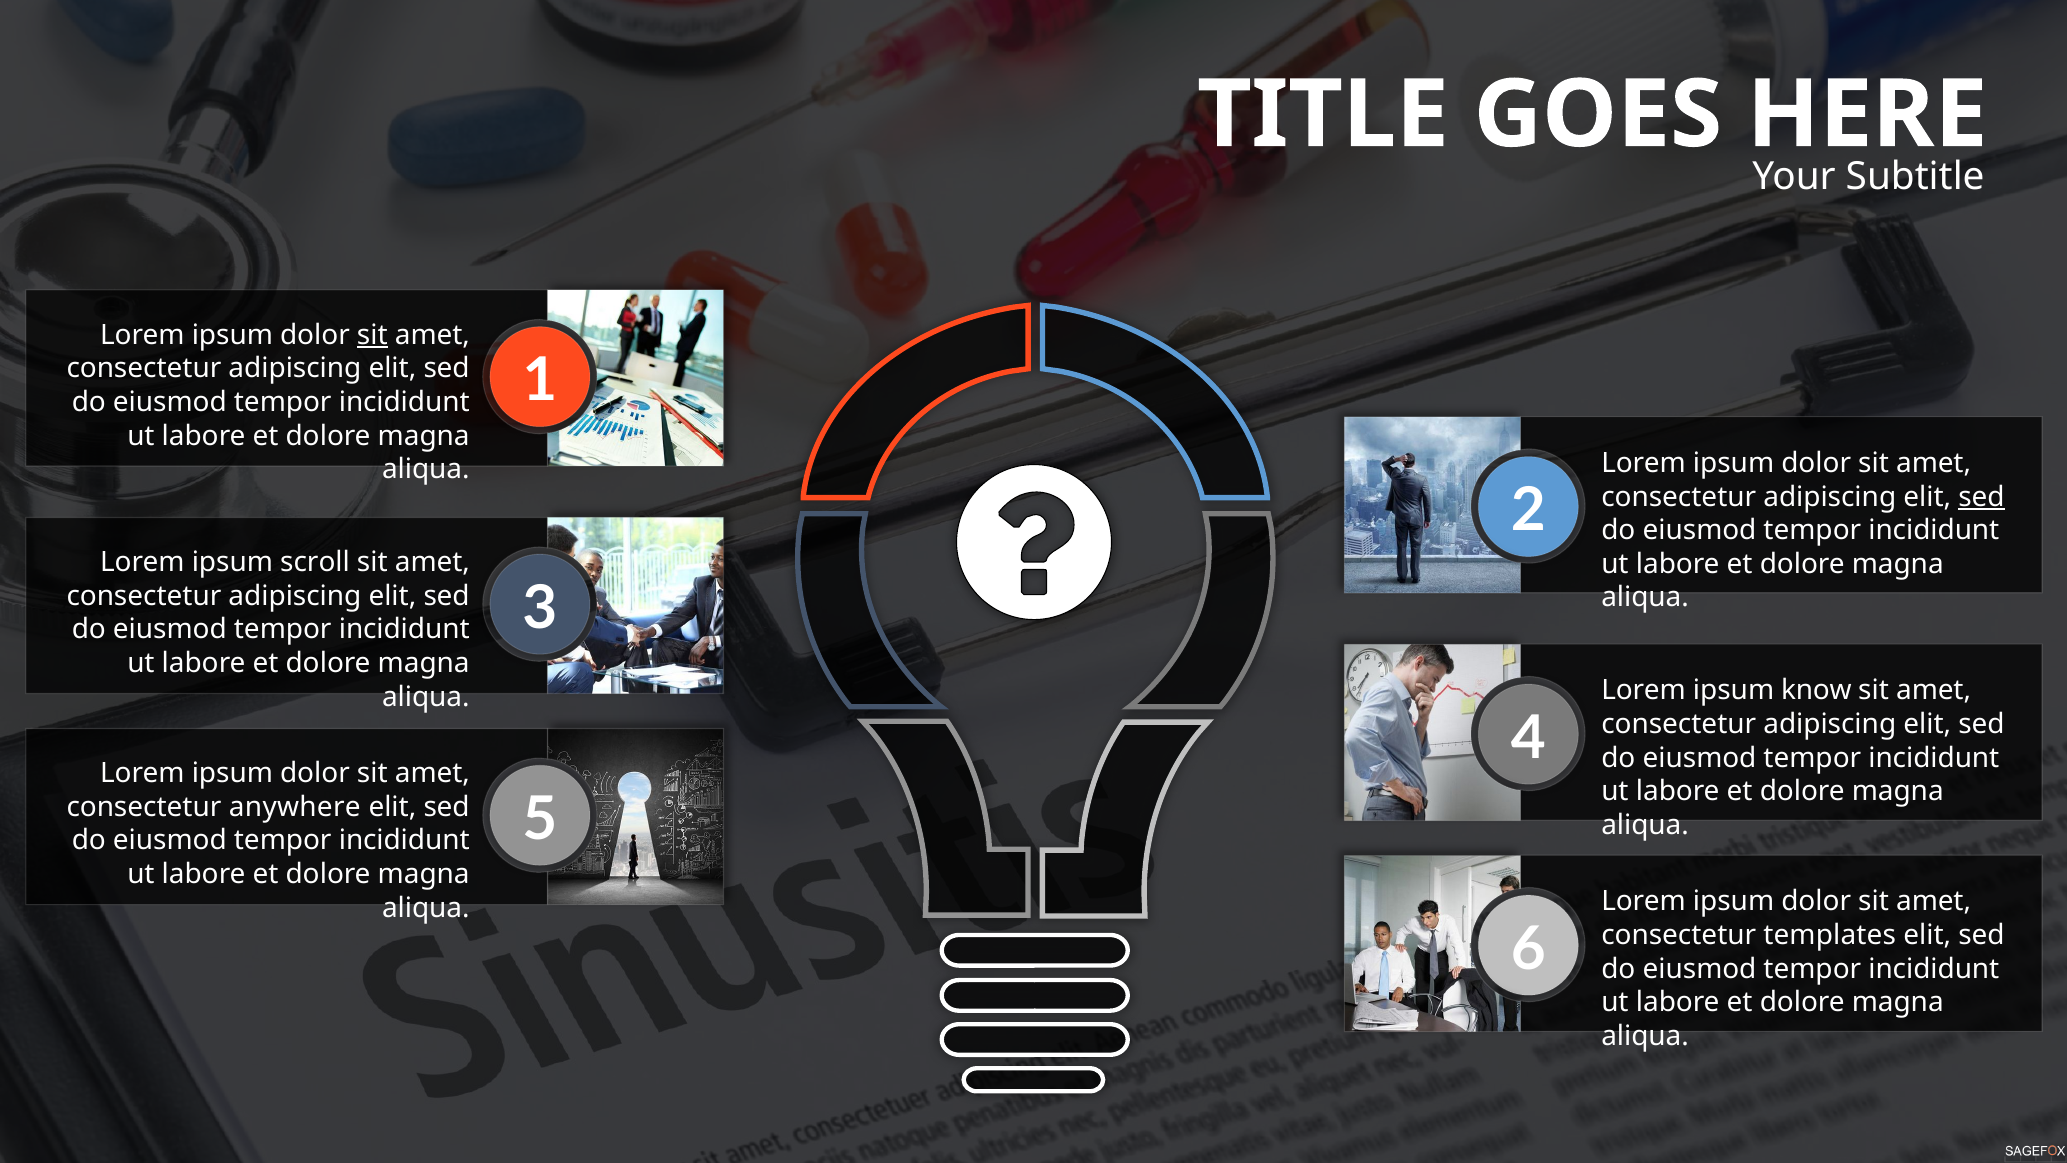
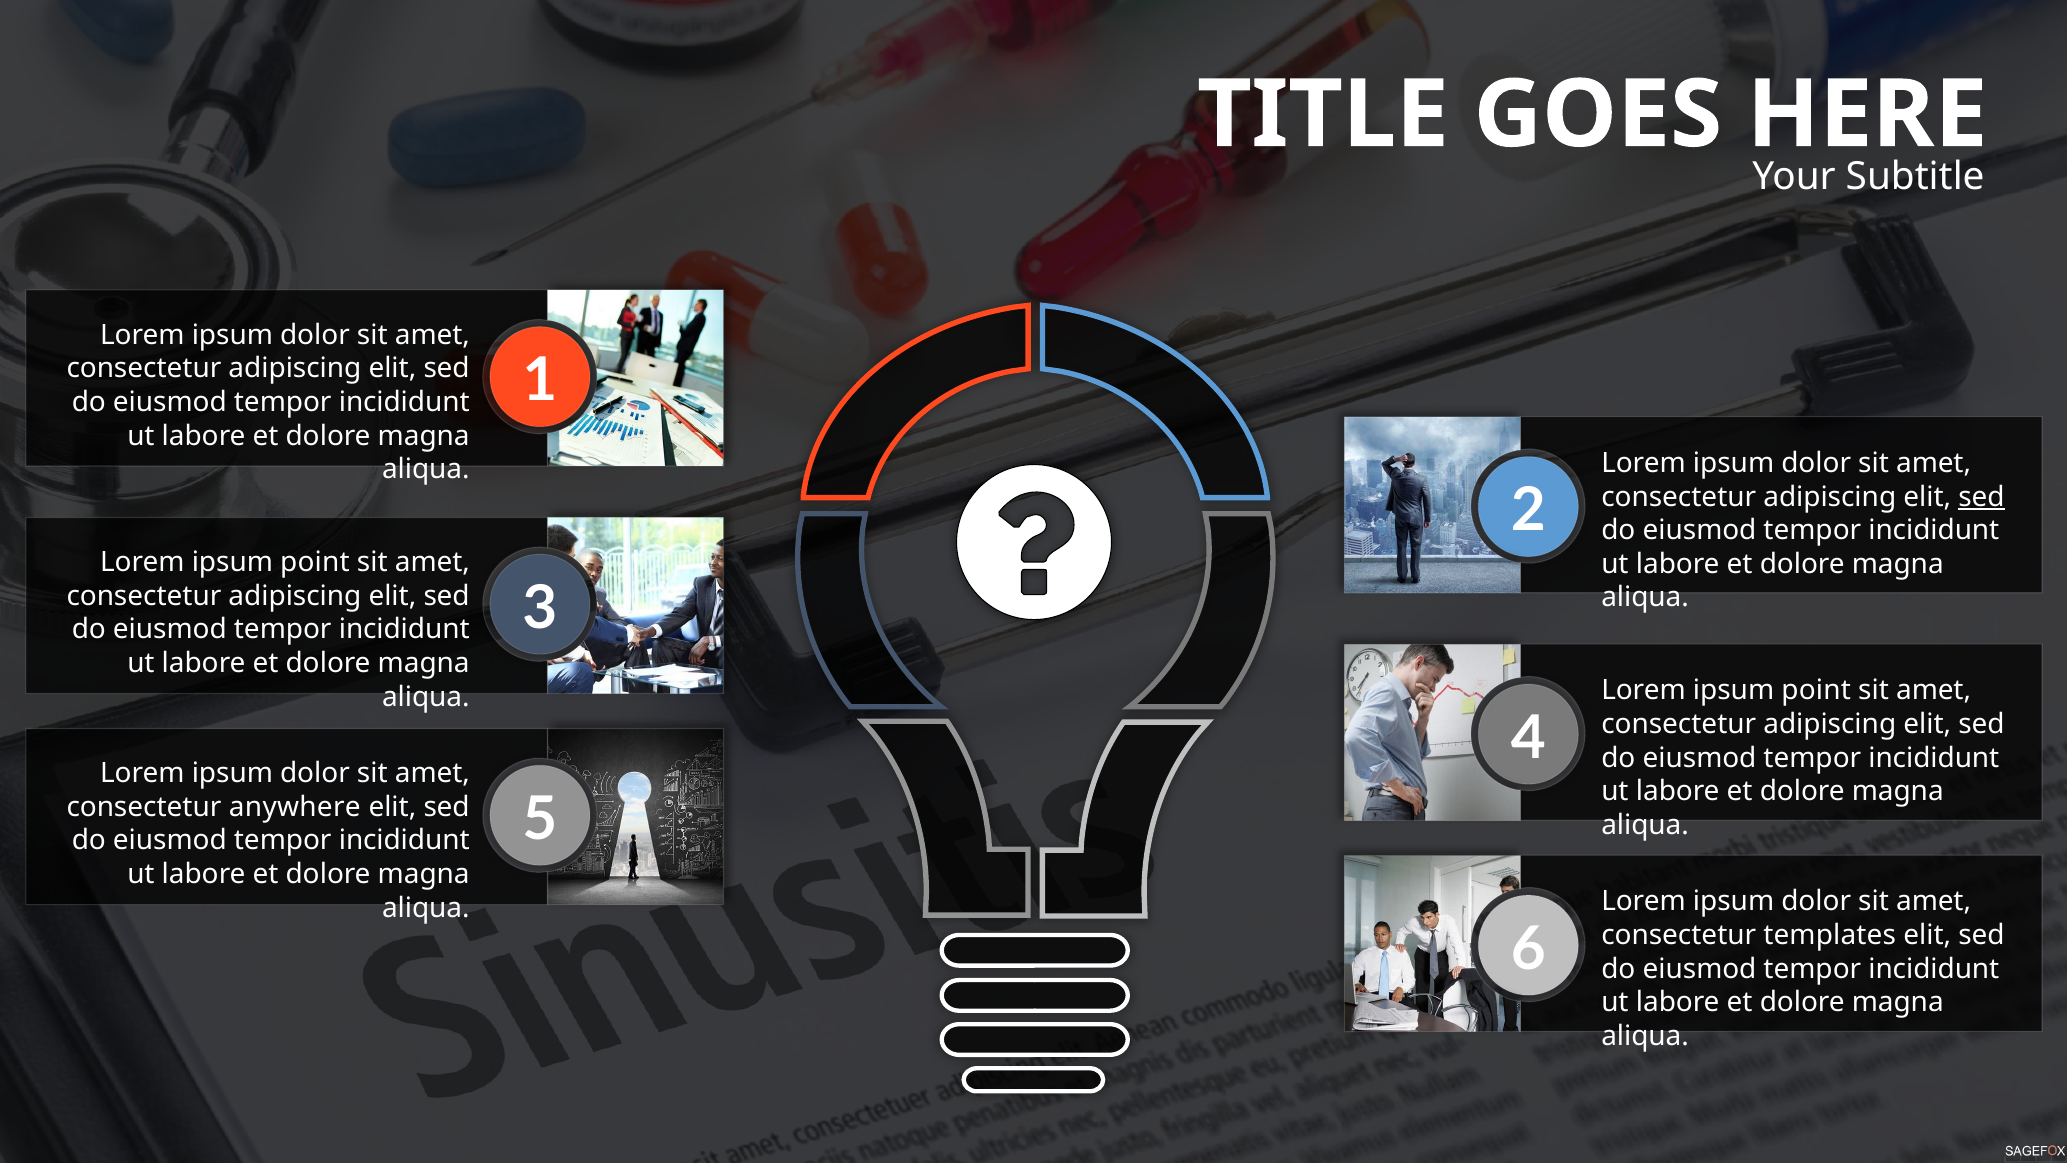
sit at (372, 335) underline: present -> none
scroll at (315, 562): scroll -> point
know at (1816, 690): know -> point
